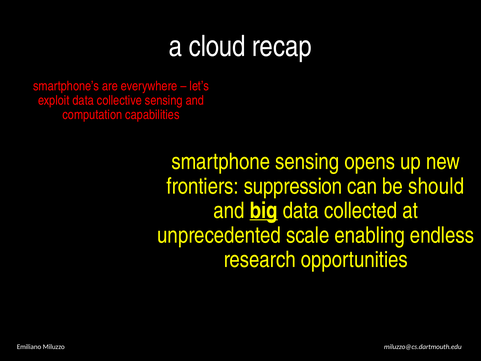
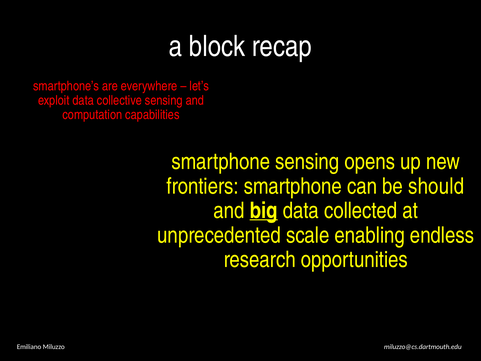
cloud: cloud -> block
frontiers suppression: suppression -> smartphone
